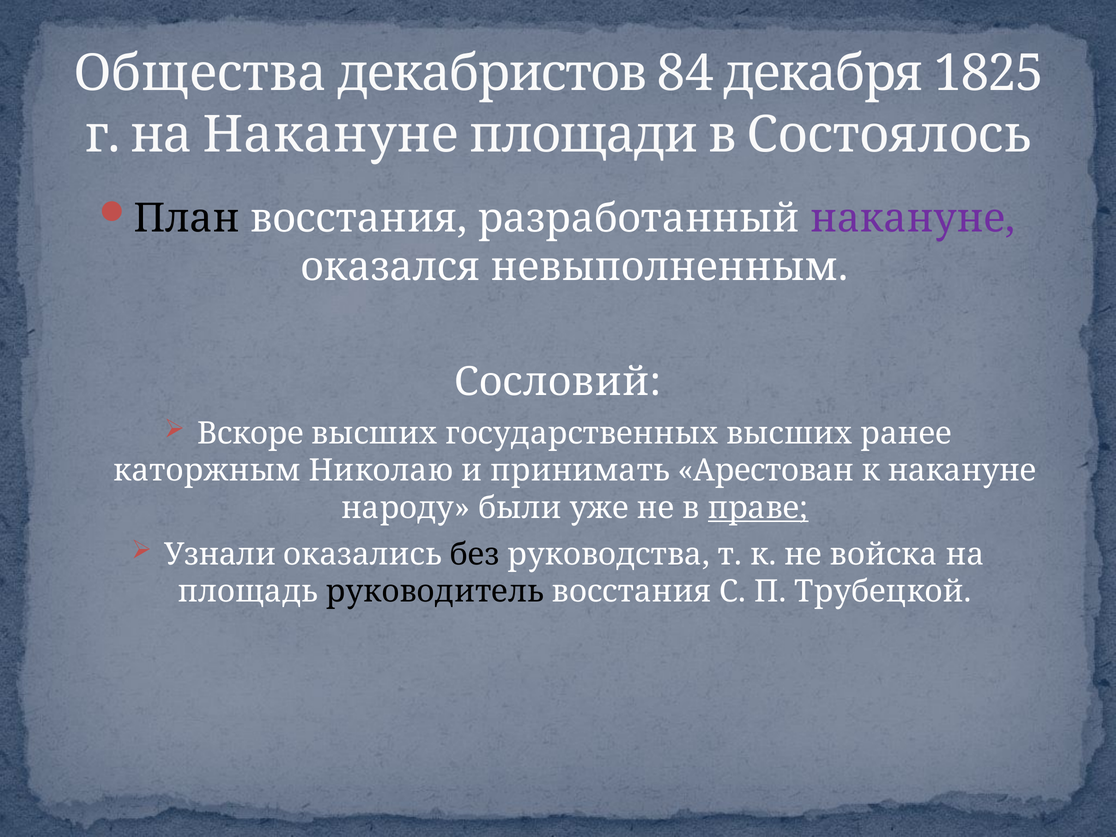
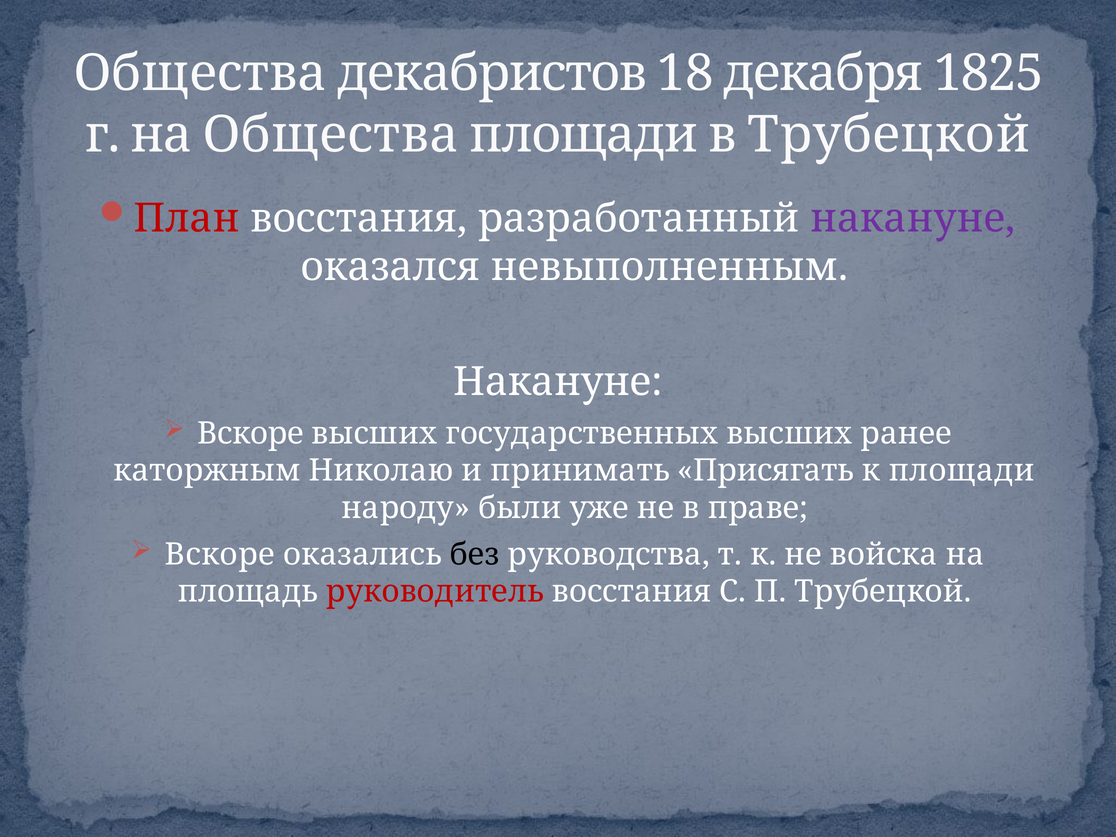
84: 84 -> 18
на Накануне: Накануне -> Общества
в Состоялось: Состоялось -> Трубецкой
План colour: black -> red
Сословий at (558, 382): Сословий -> Накануне
Арестован: Арестован -> Присягать
к накануне: накануне -> площади
праве underline: present -> none
Узнали at (220, 554): Узнали -> Вскоре
руководитель colour: black -> red
